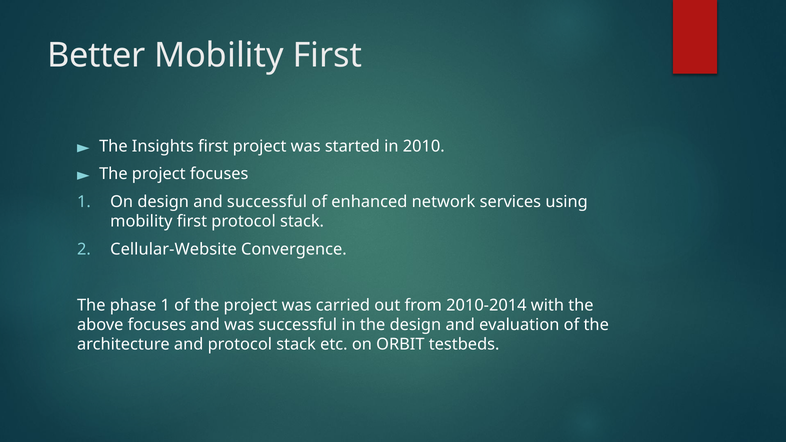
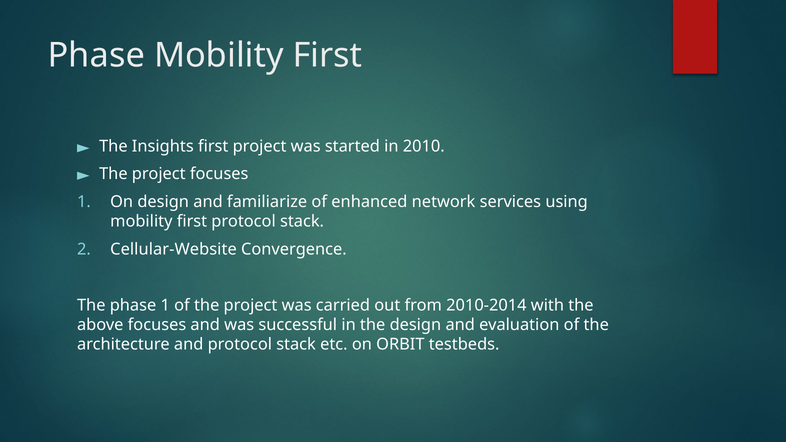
Better at (96, 55): Better -> Phase
and successful: successful -> familiarize
